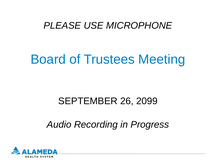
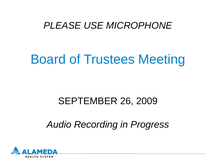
2099: 2099 -> 2009
